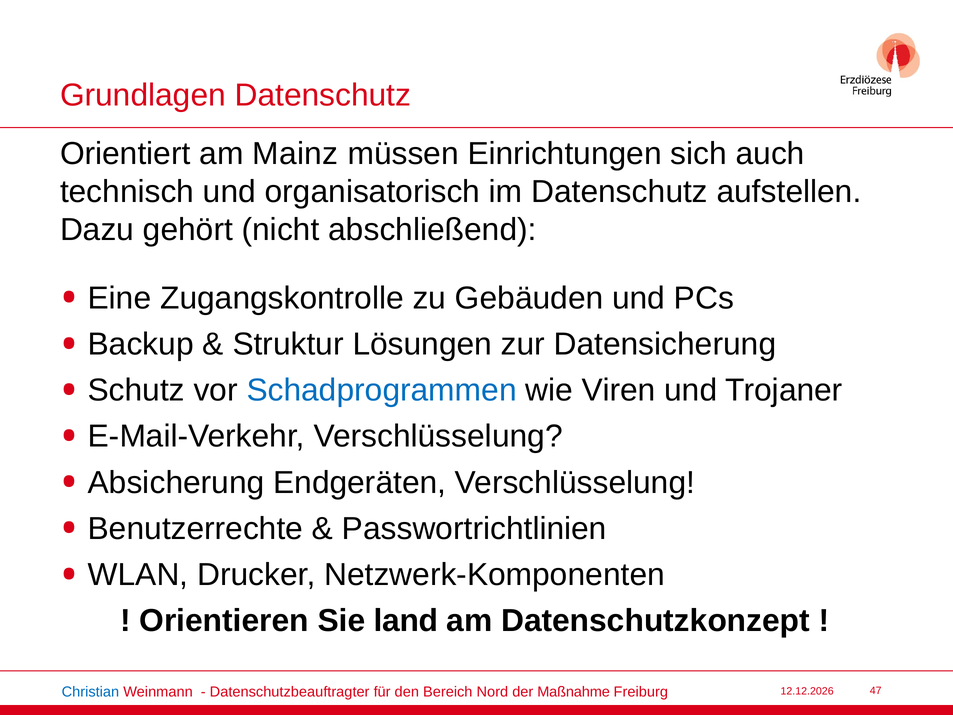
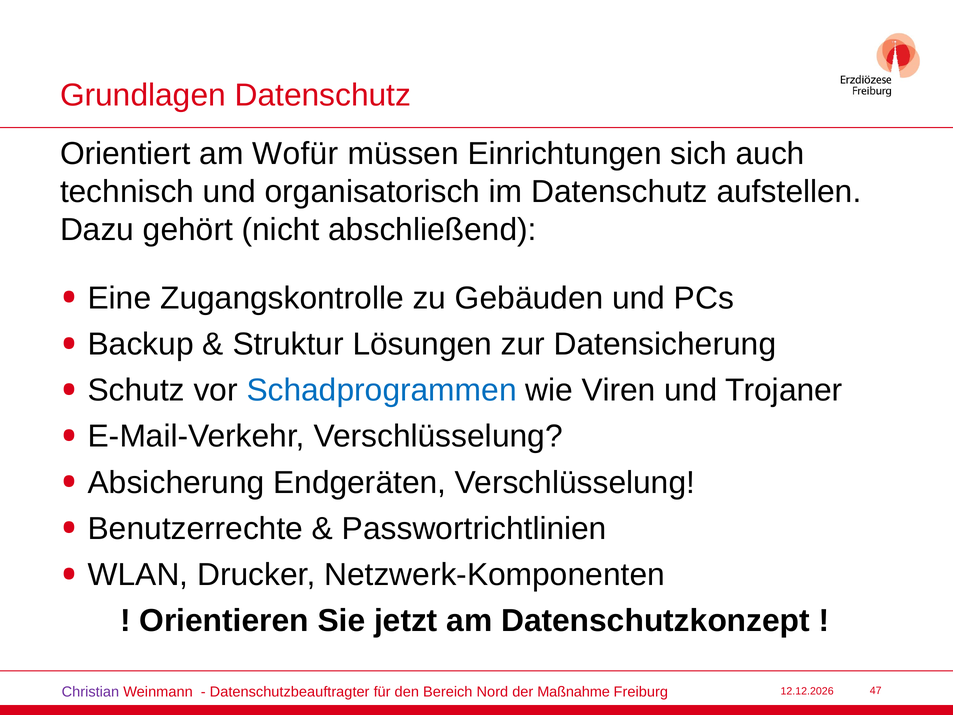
Mainz: Mainz -> Wofür
land: land -> jetzt
Christian colour: blue -> purple
